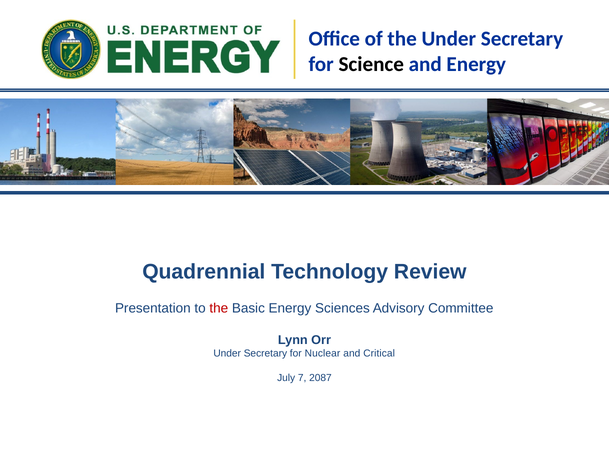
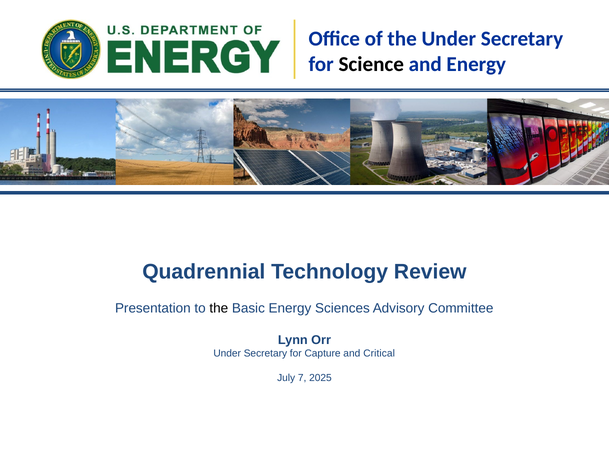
the at (219, 308) colour: red -> black
Nuclear: Nuclear -> Capture
2087: 2087 -> 2025
